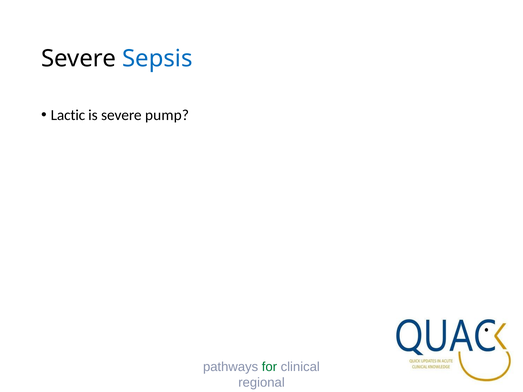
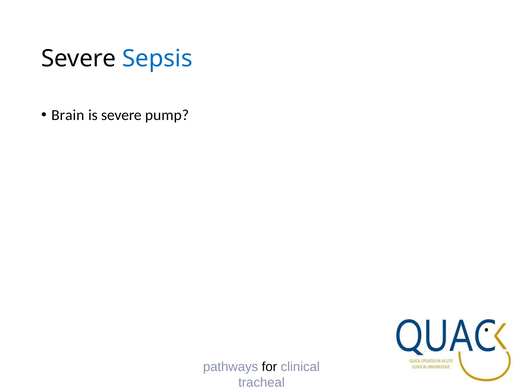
Lactic: Lactic -> Brain
for colour: green -> black
regional: regional -> tracheal
